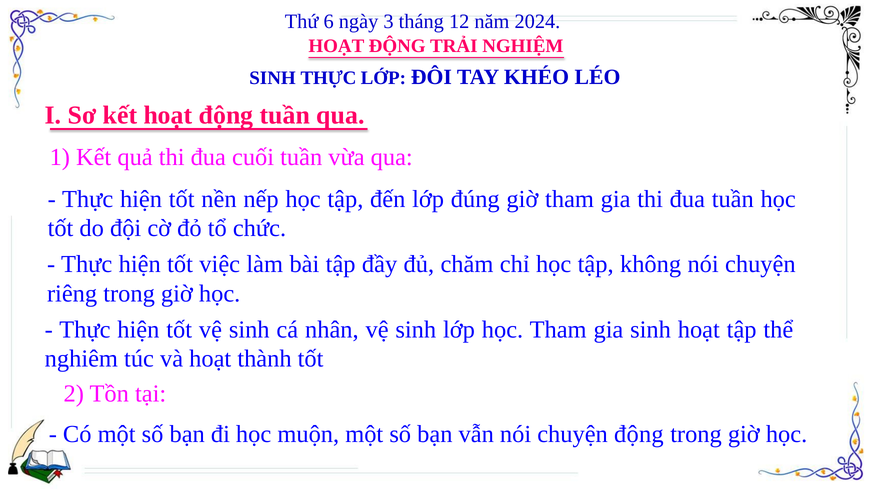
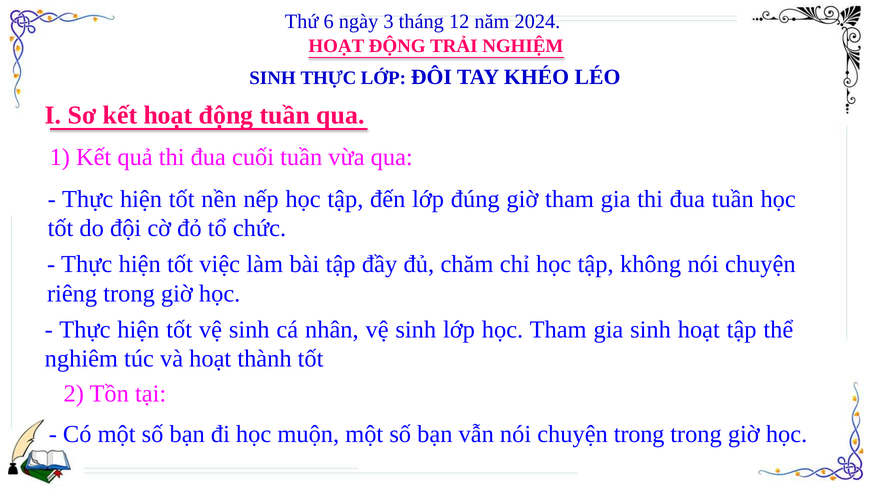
chuyện động: động -> trong
